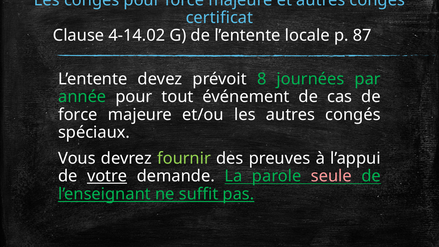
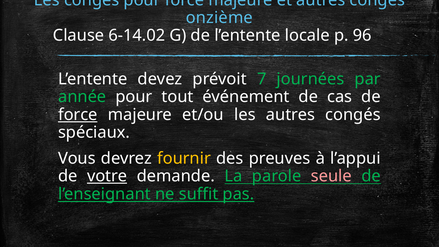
certificat: certificat -> onzième
4-14.02: 4-14.02 -> 6-14.02
87: 87 -> 96
8: 8 -> 7
force at (78, 115) underline: none -> present
fournir colour: light green -> yellow
